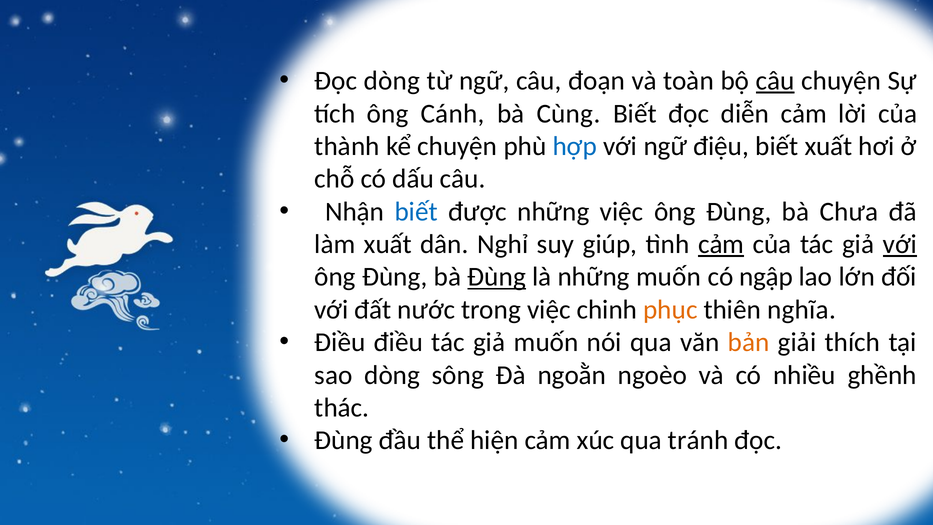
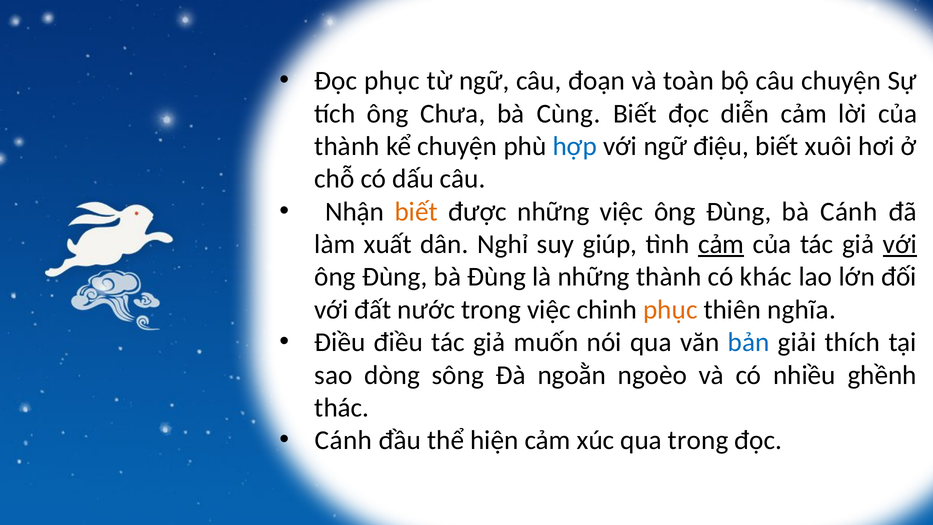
Đọc dòng: dòng -> phục
câu at (775, 81) underline: present -> none
Cánh: Cánh -> Chưa
biết xuất: xuất -> xuôi
biết at (416, 212) colour: blue -> orange
bà Chưa: Chưa -> Cánh
Đùng at (497, 277) underline: present -> none
những muốn: muốn -> thành
ngập: ngập -> khác
bản colour: orange -> blue
Đùng at (344, 440): Đùng -> Cánh
qua tránh: tránh -> trong
